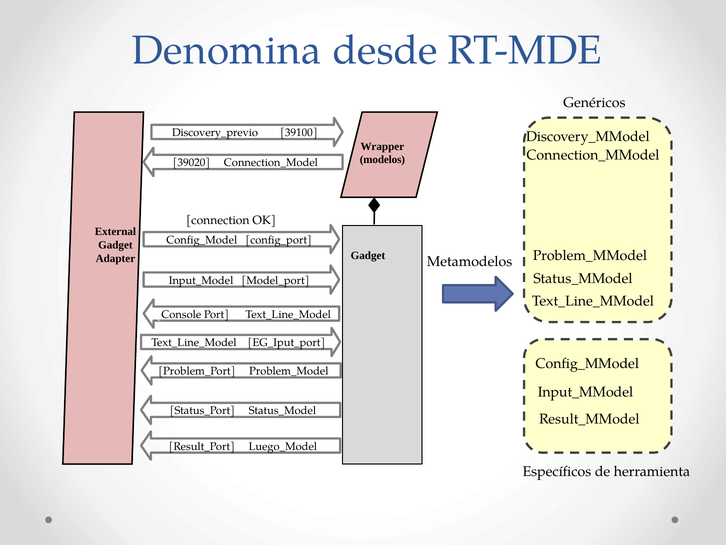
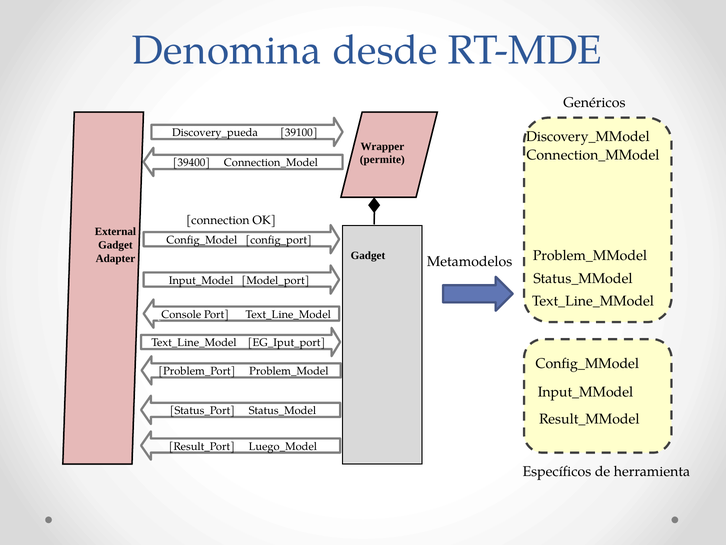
Discovery_previo: Discovery_previo -> Discovery_pueda
modelos: modelos -> permite
39020: 39020 -> 39400
